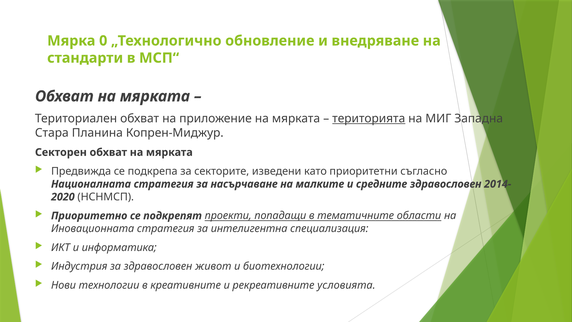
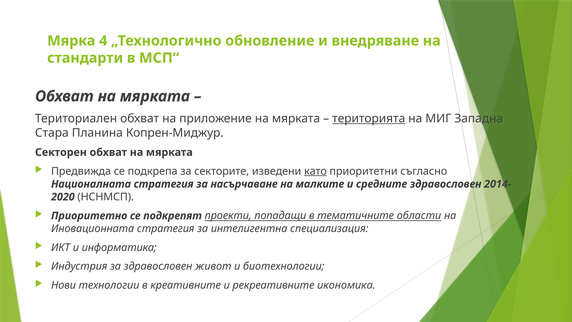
0: 0 -> 4
като underline: none -> present
условията: условията -> икономика
